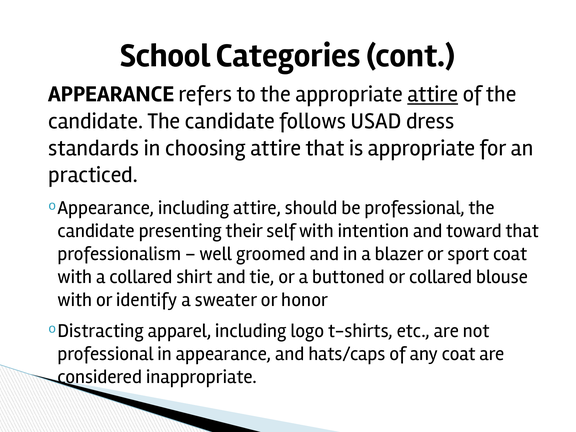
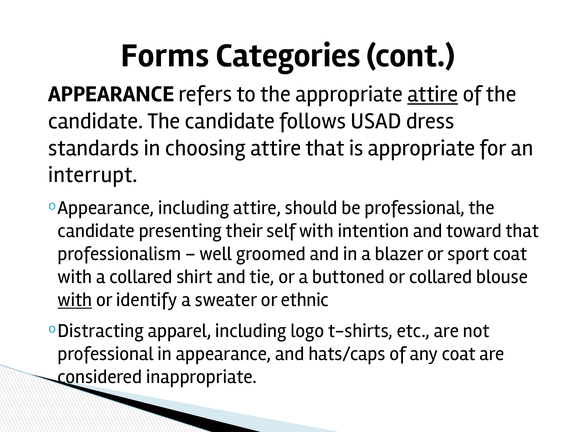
School: School -> Forms
practiced: practiced -> interrupt
with at (75, 300) underline: none -> present
honor: honor -> ethnic
